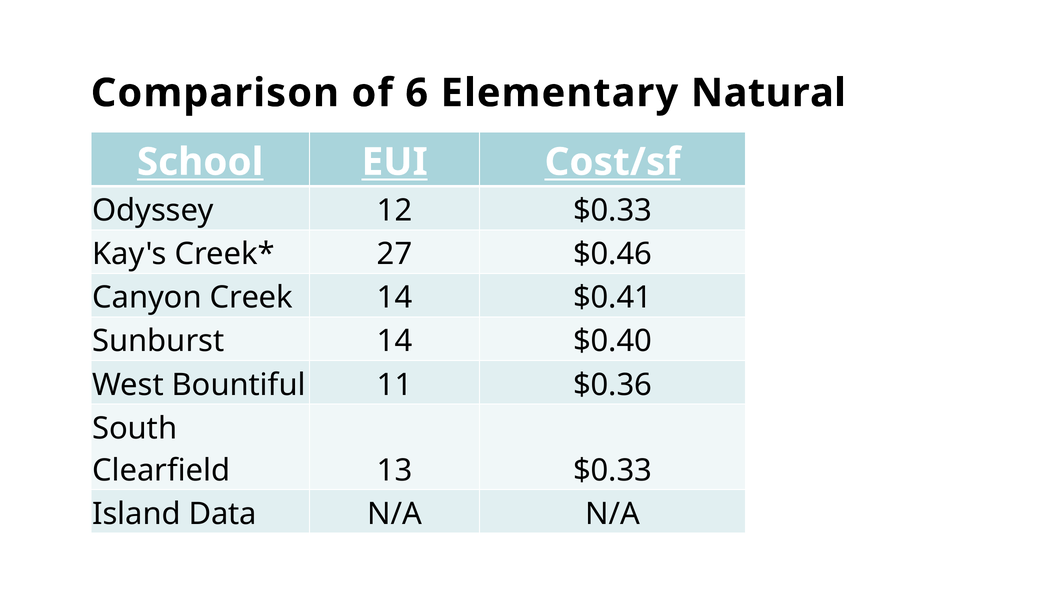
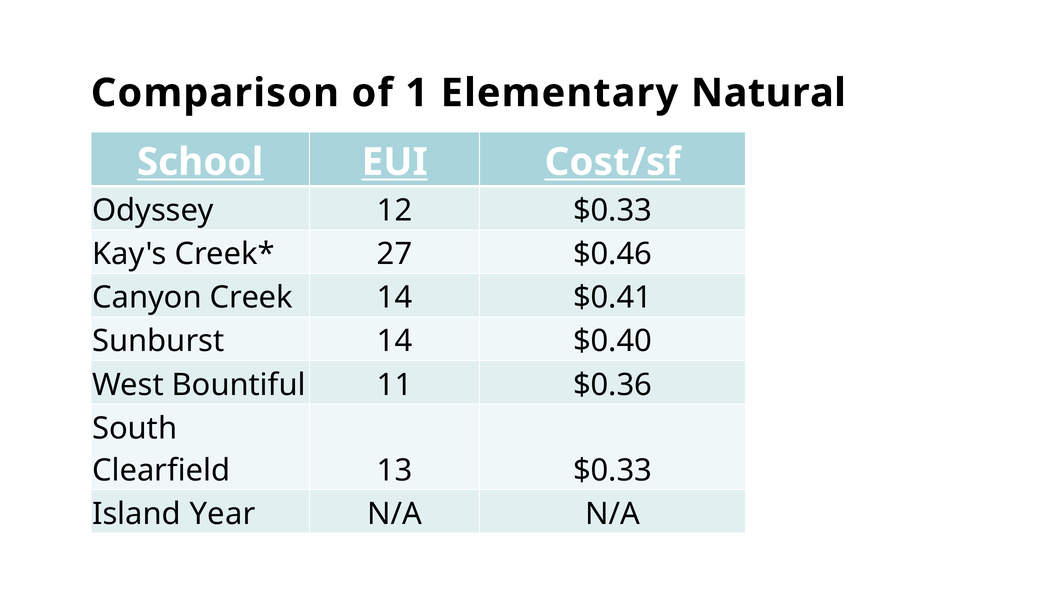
6: 6 -> 1
Data: Data -> Year
